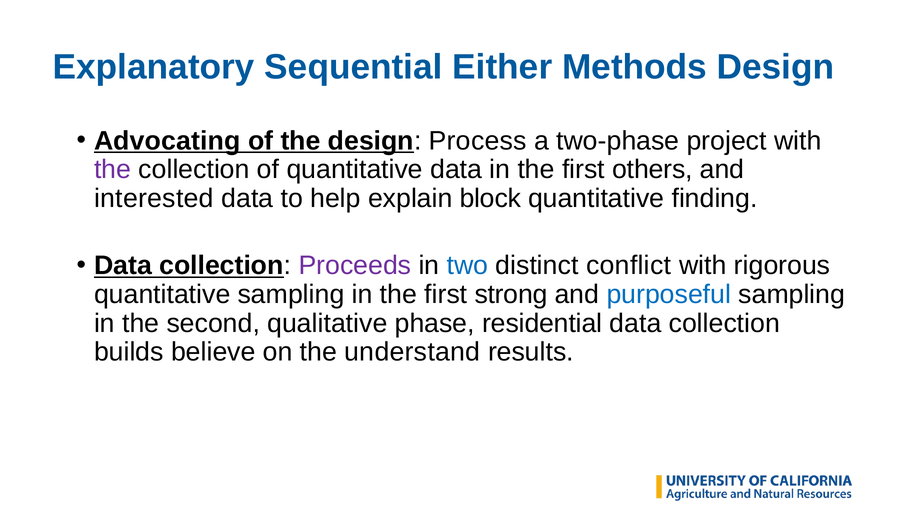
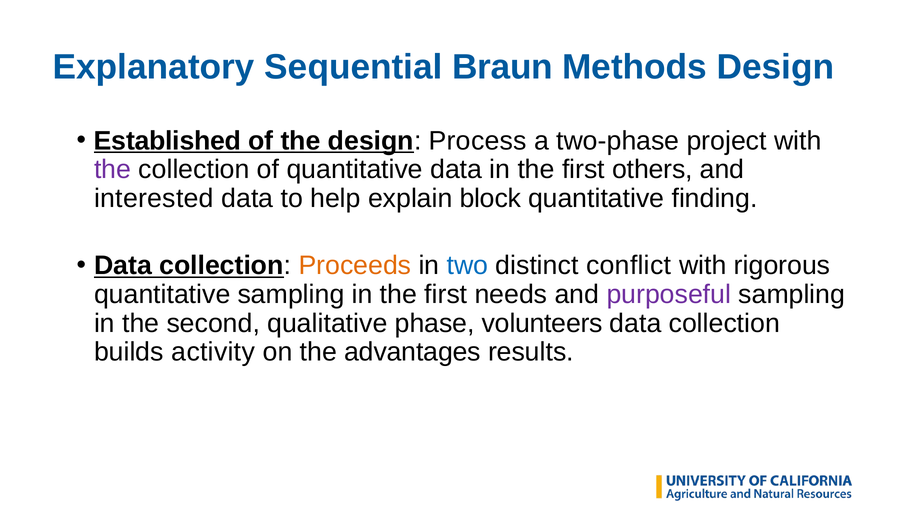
Either: Either -> Braun
Advocating: Advocating -> Established
Proceeds colour: purple -> orange
strong: strong -> needs
purposeful colour: blue -> purple
residential: residential -> volunteers
believe: believe -> activity
understand: understand -> advantages
